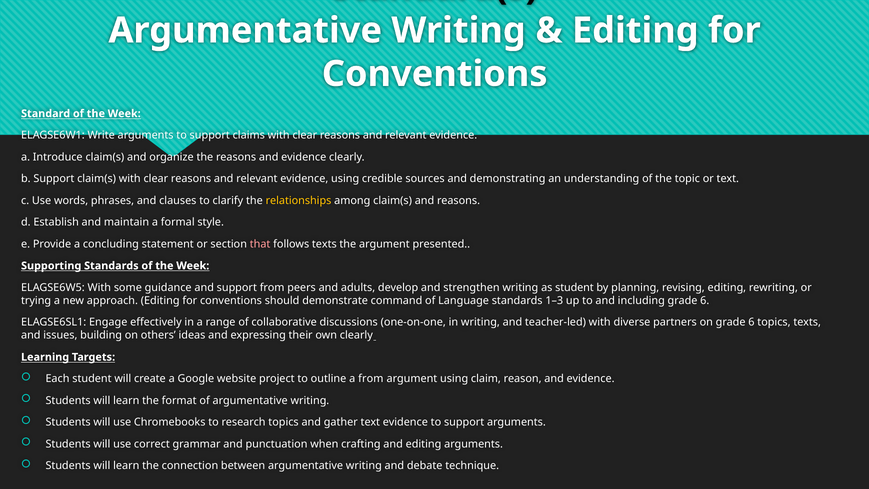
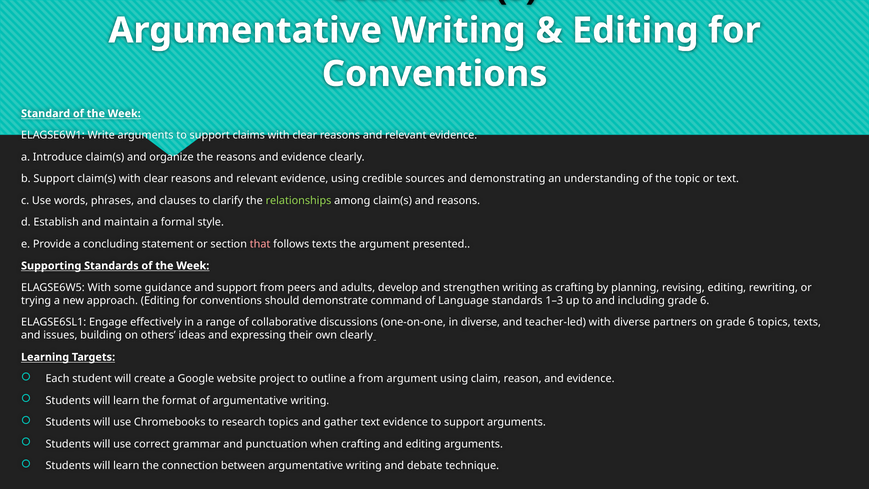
relationships colour: yellow -> light green
as student: student -> crafting
in writing: writing -> diverse
